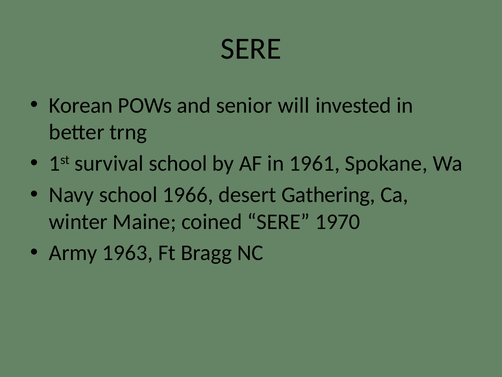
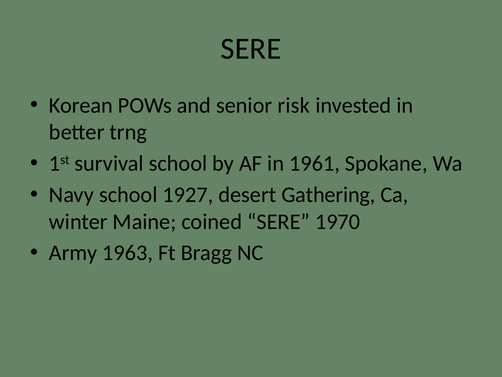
will: will -> risk
1966: 1966 -> 1927
